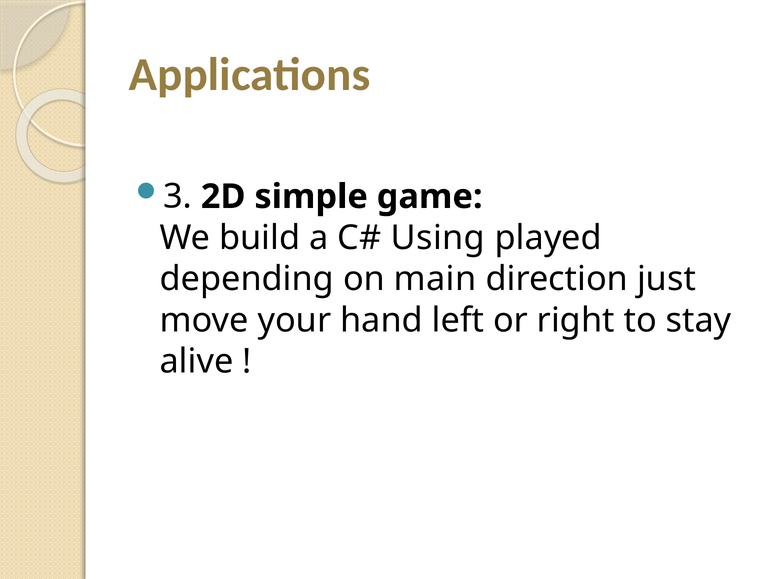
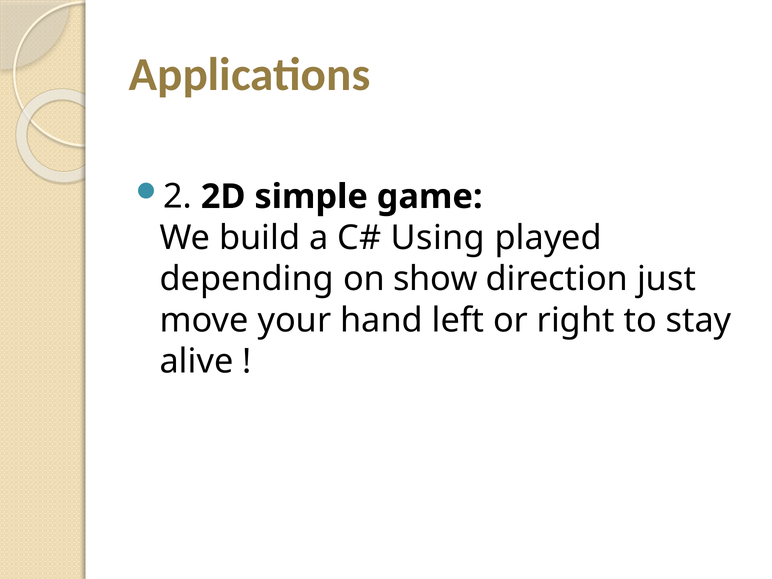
3: 3 -> 2
main: main -> show
